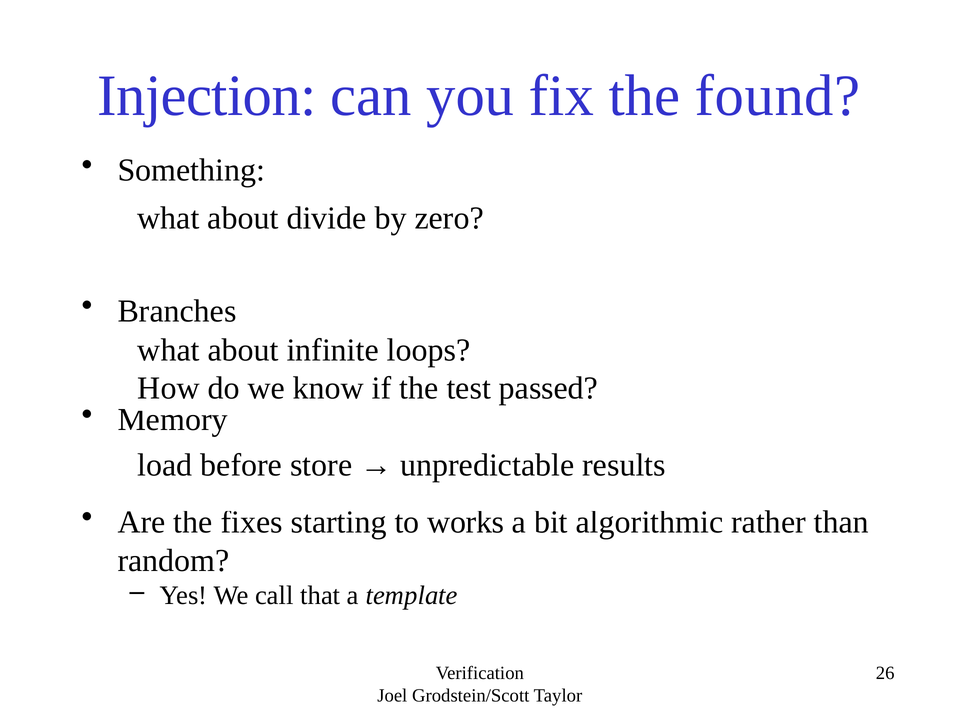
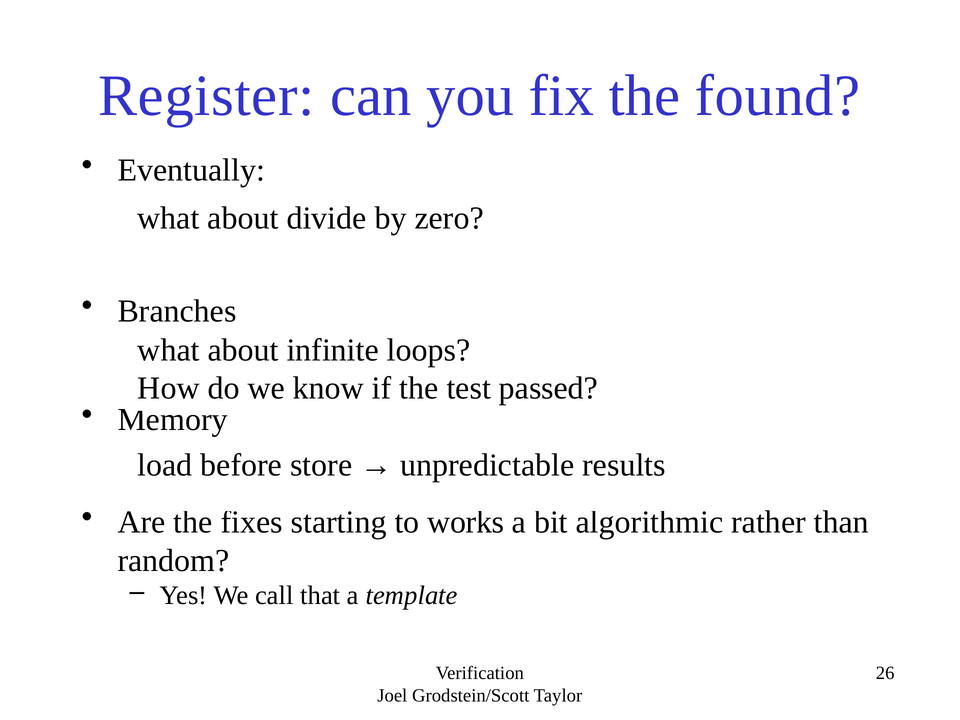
Injection: Injection -> Register
Something: Something -> Eventually
